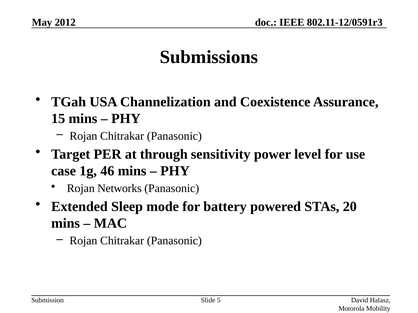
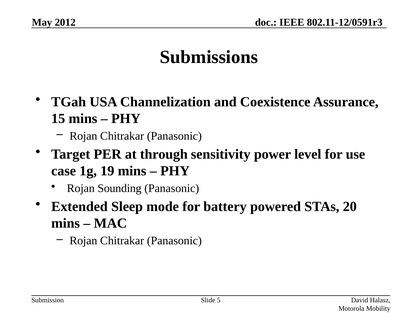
46: 46 -> 19
Networks: Networks -> Sounding
